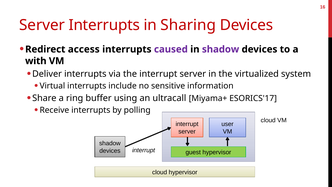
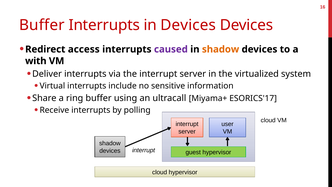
Server at (42, 25): Server -> Buffer
in Sharing: Sharing -> Devices
shadow at (221, 49) colour: purple -> orange
